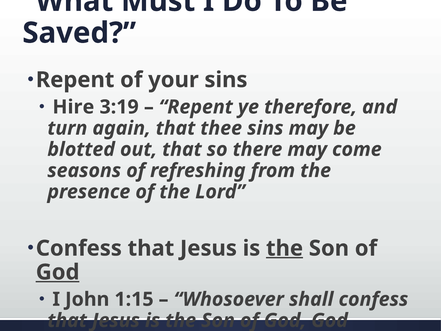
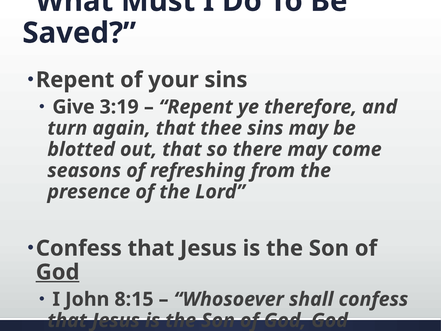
Hire: Hire -> Give
the at (285, 248) underline: present -> none
1:15: 1:15 -> 8:15
